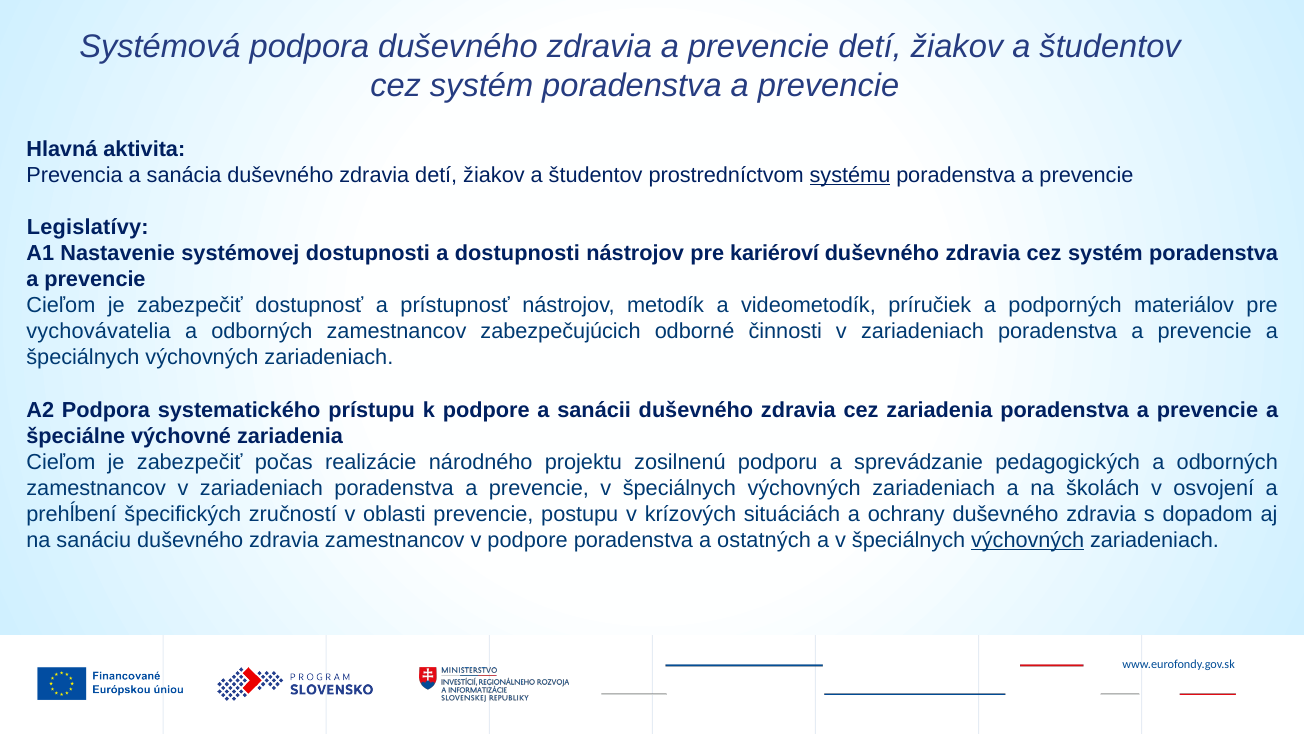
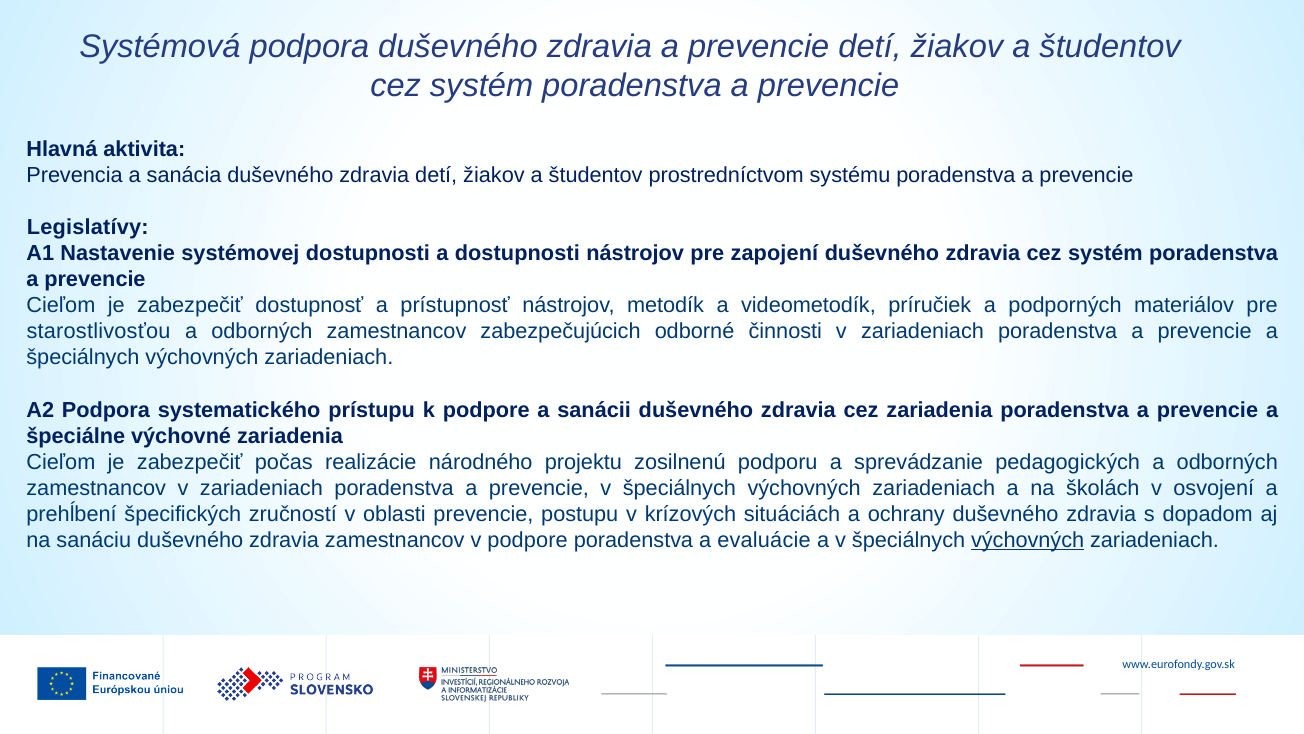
systému underline: present -> none
kariéroví: kariéroví -> zapojení
vychovávatelia: vychovávatelia -> starostlivosťou
ostatných: ostatných -> evaluácie
